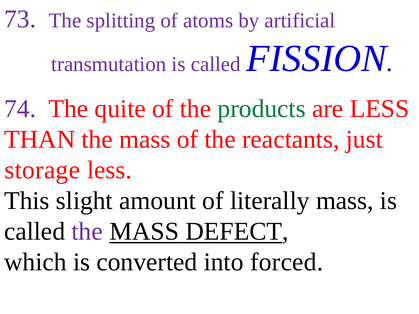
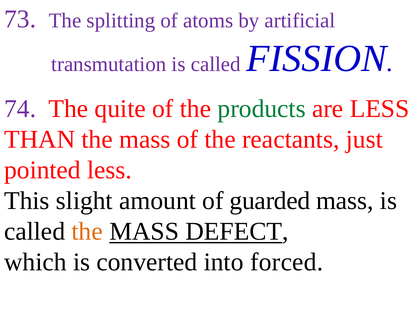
storage: storage -> pointed
literally: literally -> guarded
the at (87, 232) colour: purple -> orange
